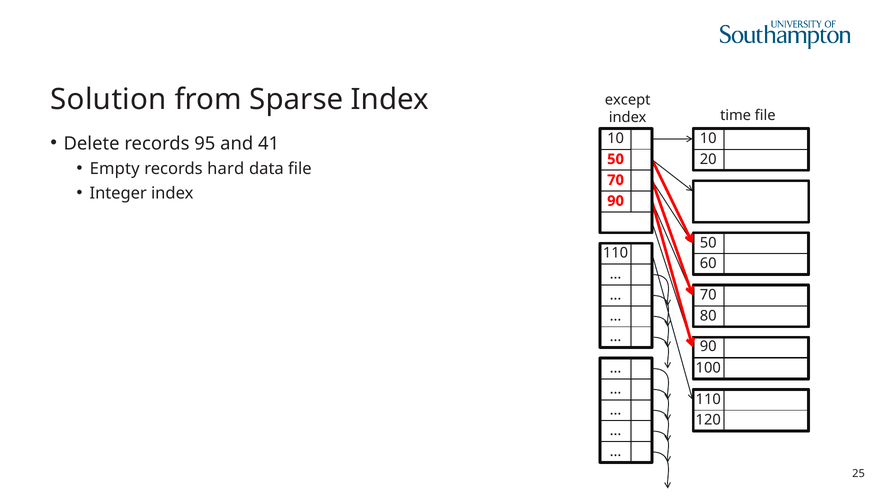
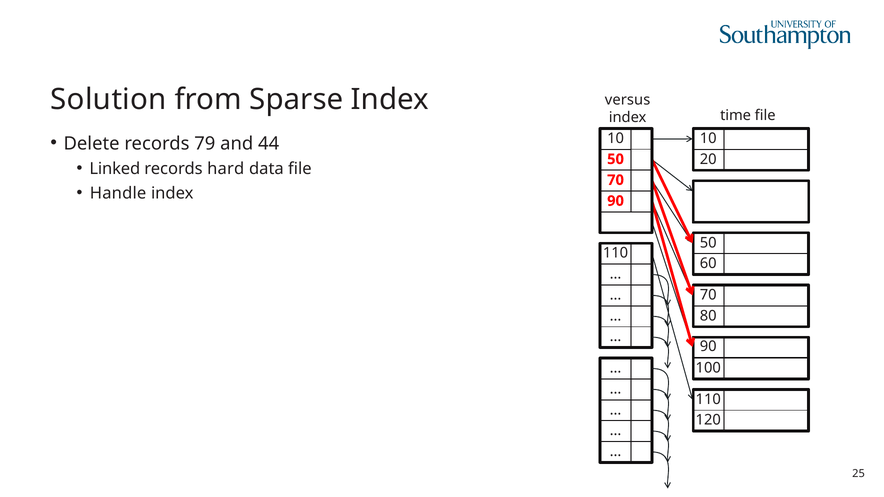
except: except -> versus
95: 95 -> 79
41: 41 -> 44
Empty: Empty -> Linked
Integer: Integer -> Handle
